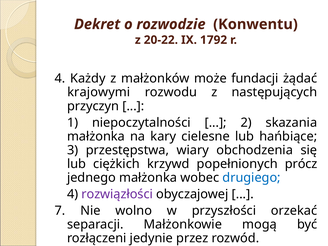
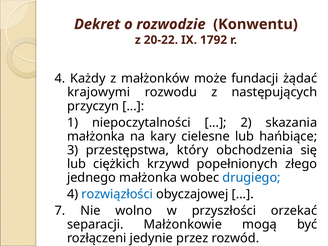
wiary: wiary -> który
prócz: prócz -> złego
rozwiązłości colour: purple -> blue
